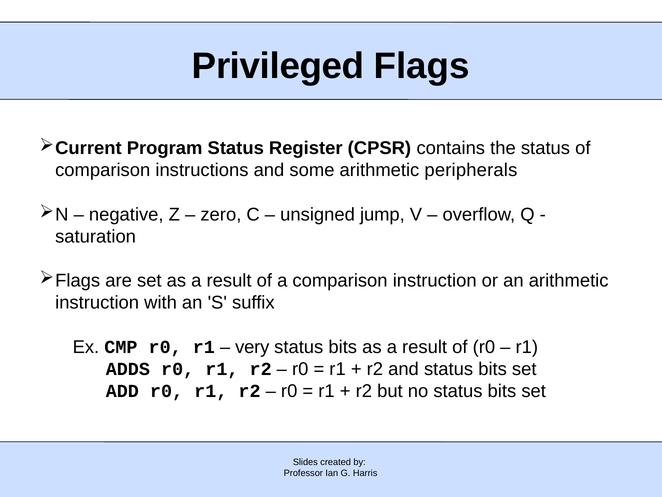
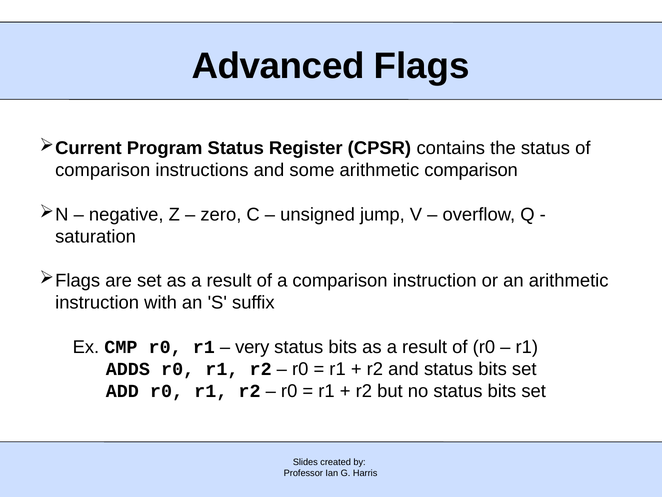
Privileged: Privileged -> Advanced
arithmetic peripherals: peripherals -> comparison
